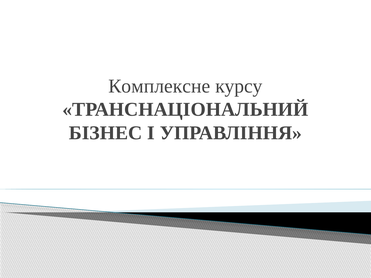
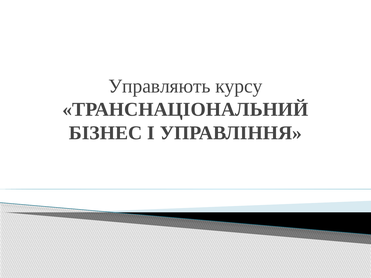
Комплексне: Комплексне -> Управляють
